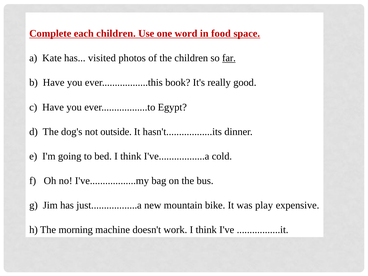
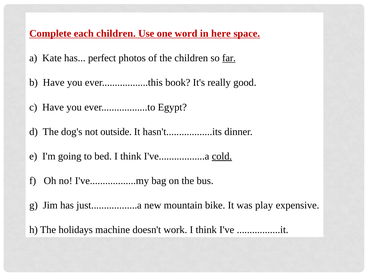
food: food -> here
visited: visited -> perfect
cold underline: none -> present
morning: morning -> holidays
